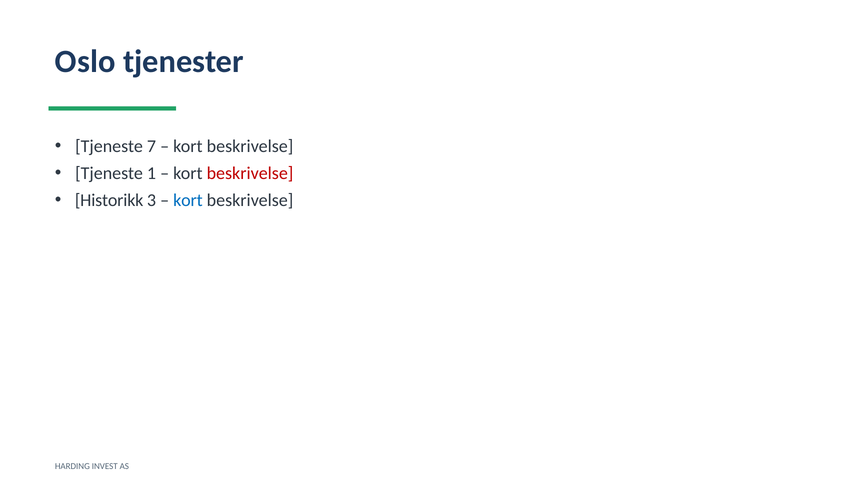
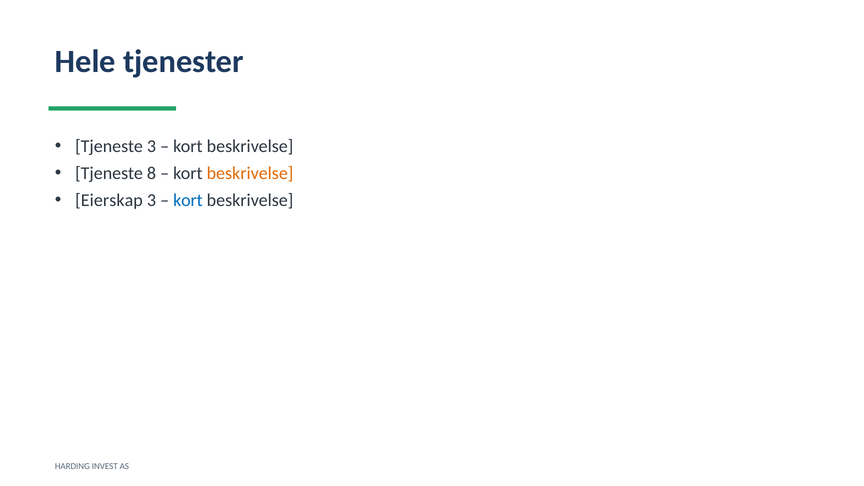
Oslo: Oslo -> Hele
Tjeneste 7: 7 -> 3
1: 1 -> 8
beskrivelse at (250, 173) colour: red -> orange
Historikk: Historikk -> Eierskap
